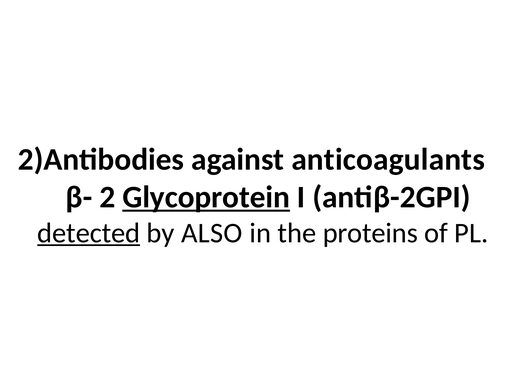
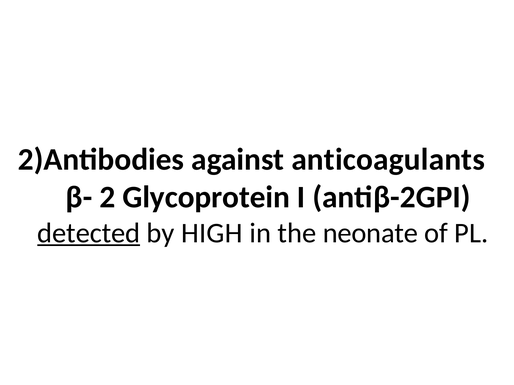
Glycoprotein underline: present -> none
ALSO: ALSO -> HIGH
proteins: proteins -> neonate
